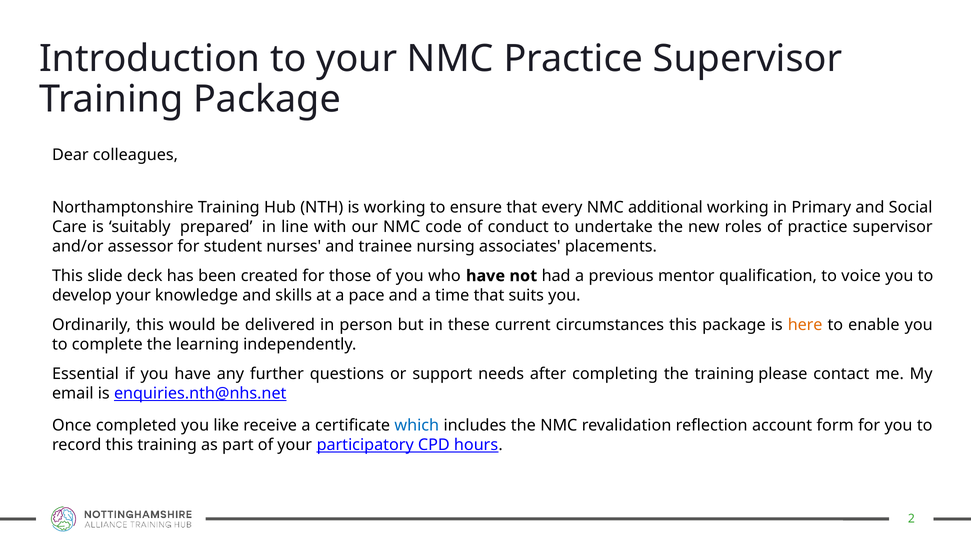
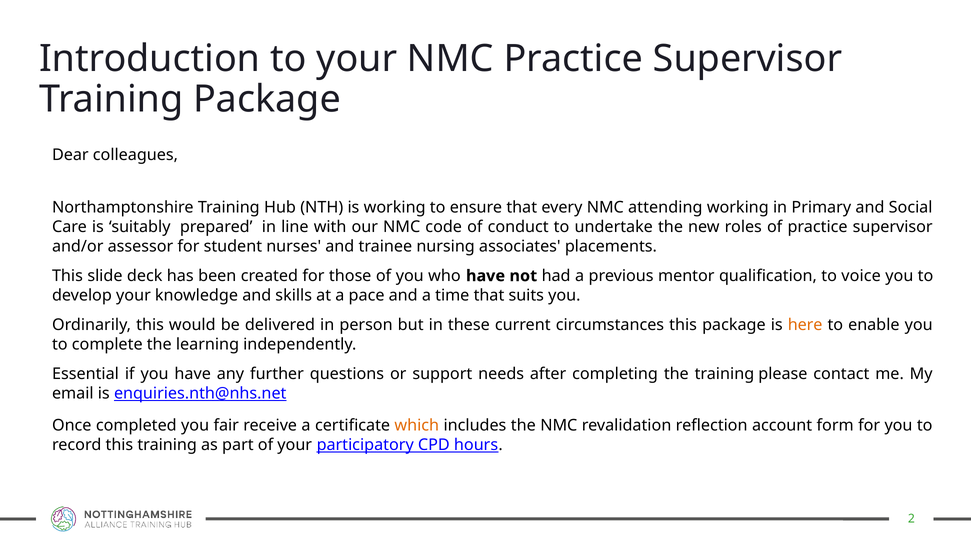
additional: additional -> attending
like: like -> fair
which colour: blue -> orange
